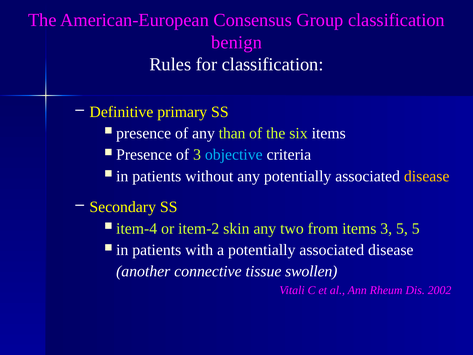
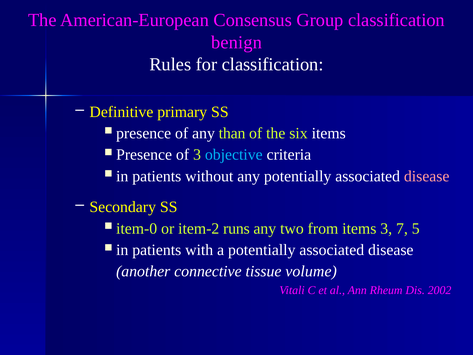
disease at (427, 176) colour: yellow -> pink
item‑4: item‑4 -> item‑0
skin: skin -> runs
3 5: 5 -> 7
swollen: swollen -> volume
